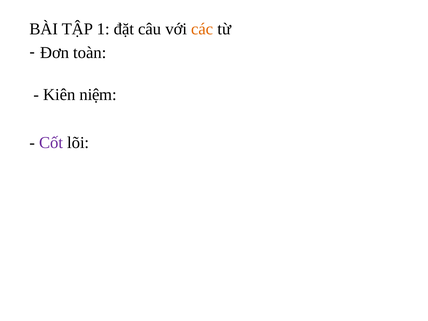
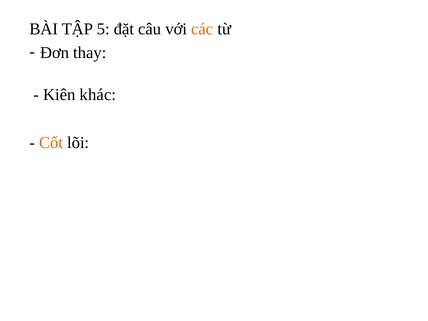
1: 1 -> 5
toàn: toàn -> thay
niệm: niệm -> khác
Cốt colour: purple -> orange
